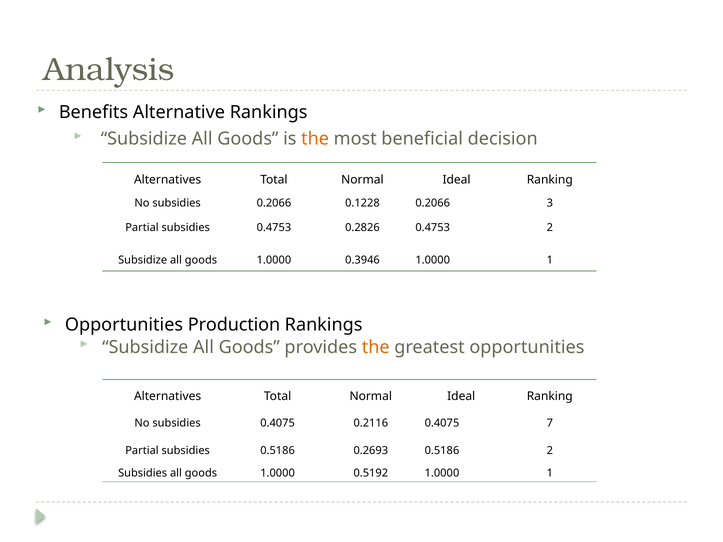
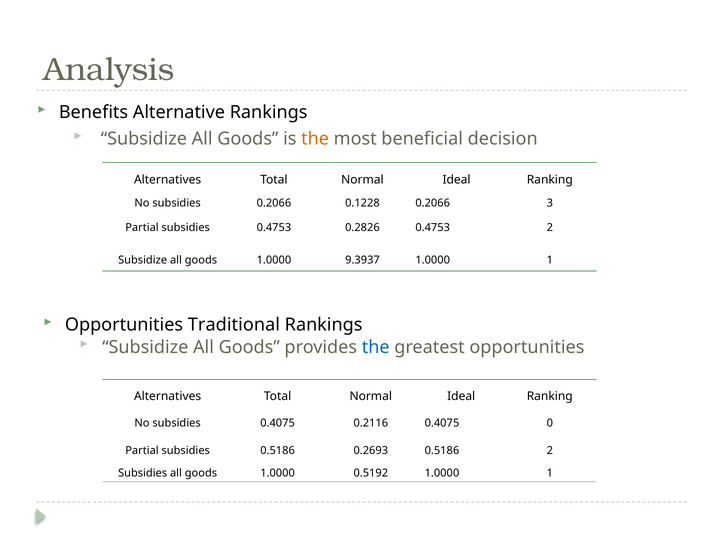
0.3946: 0.3946 -> 9.3937
Production: Production -> Traditional
the at (376, 347) colour: orange -> blue
7: 7 -> 0
